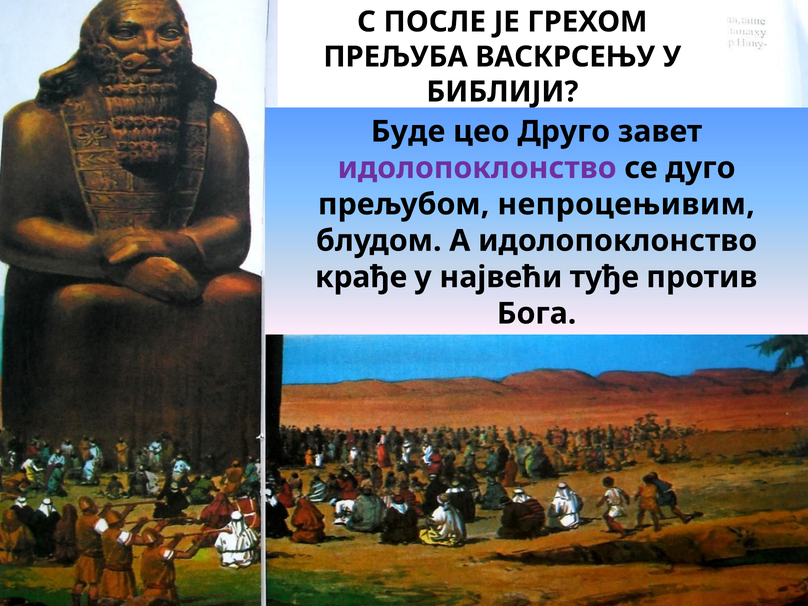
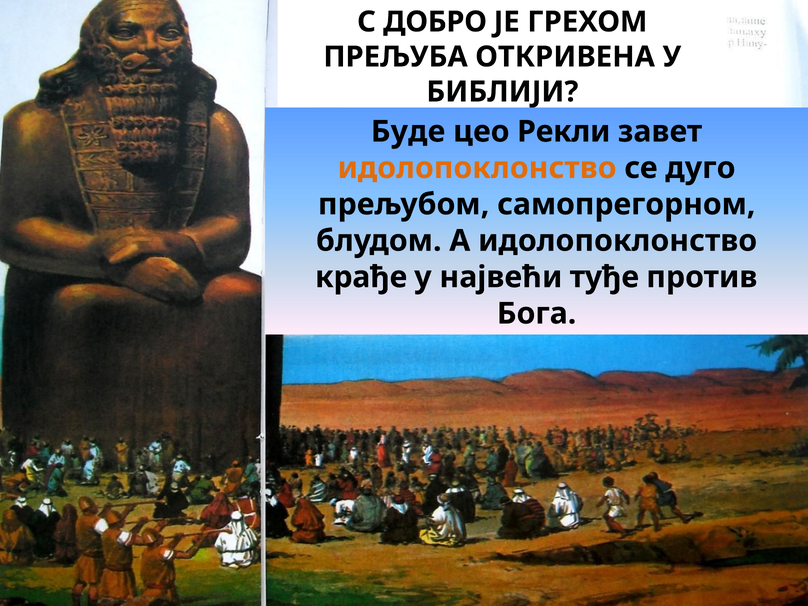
ПОСЛЕ: ПОСЛЕ -> ДОБРО
ВАСКРСЕЊУ: ВАСКРСЕЊУ -> ОТКРИВЕНА
Друго: Друго -> Рекли
идолопоклонство at (477, 168) colour: purple -> orange
непроцењивим: непроцењивим -> самопрегорном
